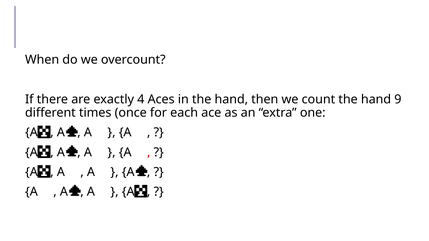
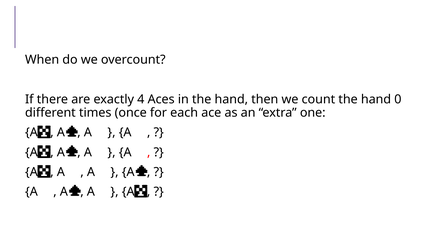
9: 9 -> 0
